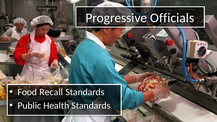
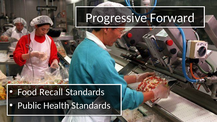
Officials: Officials -> Forward
